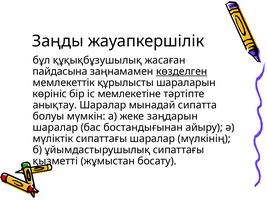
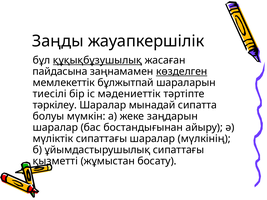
құқықбұзушылық underline: none -> present
құрылысты: құрылысты -> бұлжытпай
көрініс: көрініс -> тиесілі
мемлекетіне: мемлекетіне -> мәдениеттiк
анықтау: анықтау -> тәркілеу
